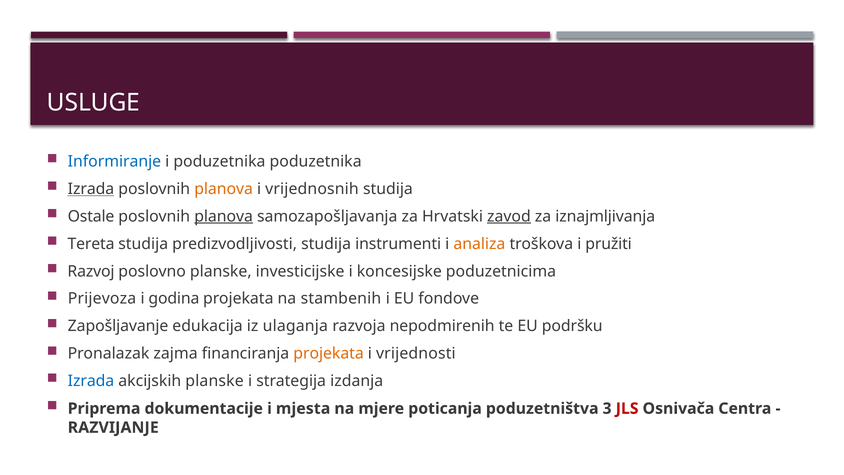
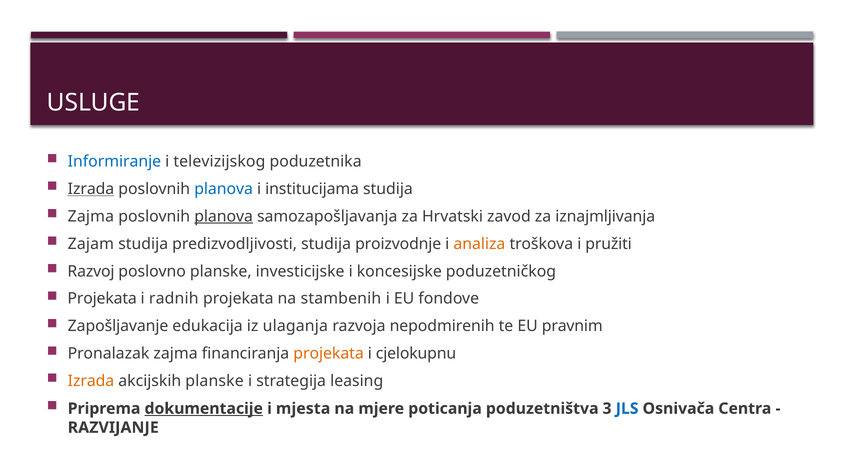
i poduzetnika: poduzetnika -> televizijskog
planova at (224, 189) colour: orange -> blue
vrijednosnih: vrijednosnih -> institucijama
Ostale at (91, 216): Ostale -> Zajma
zavod underline: present -> none
Tereta: Tereta -> Zajam
instrumenti: instrumenti -> proizvodnje
poduzetnicima: poduzetnicima -> poduzetničkog
Prijevoza at (102, 299): Prijevoza -> Projekata
godina: godina -> radnih
podršku: podršku -> pravnim
vrijednosti: vrijednosti -> cjelokupnu
Izrada at (91, 381) colour: blue -> orange
izdanja: izdanja -> leasing
dokumentacije underline: none -> present
JLS colour: red -> blue
